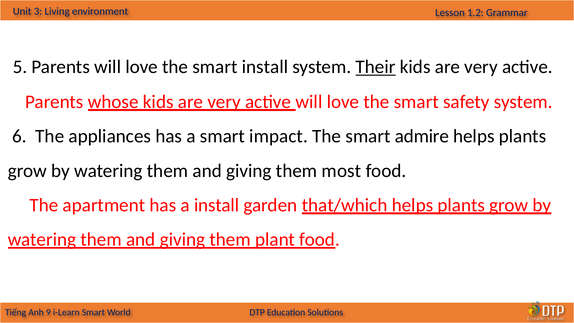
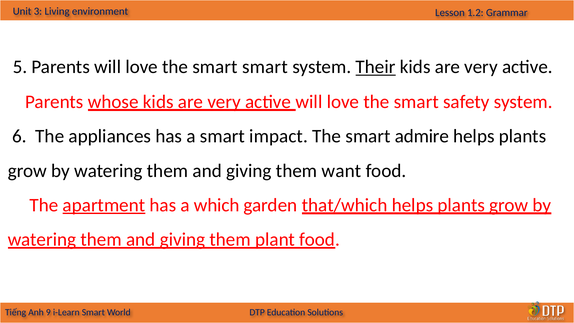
smart install: install -> smart
most: most -> want
apartment underline: none -> present
a install: install -> which
